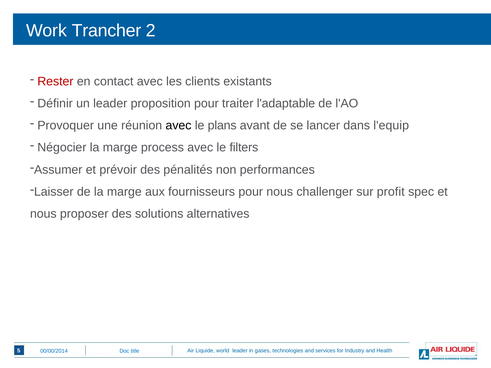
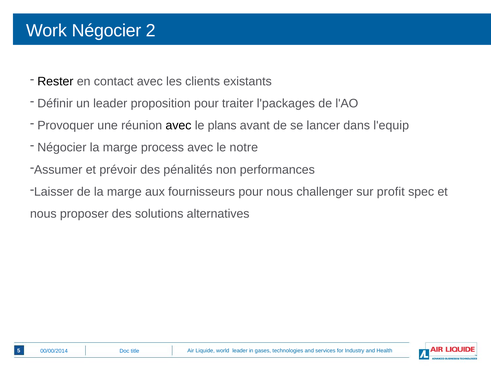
Work Trancher: Trancher -> Négocier
Rester colour: red -> black
l'adaptable: l'adaptable -> l'packages
filters: filters -> notre
